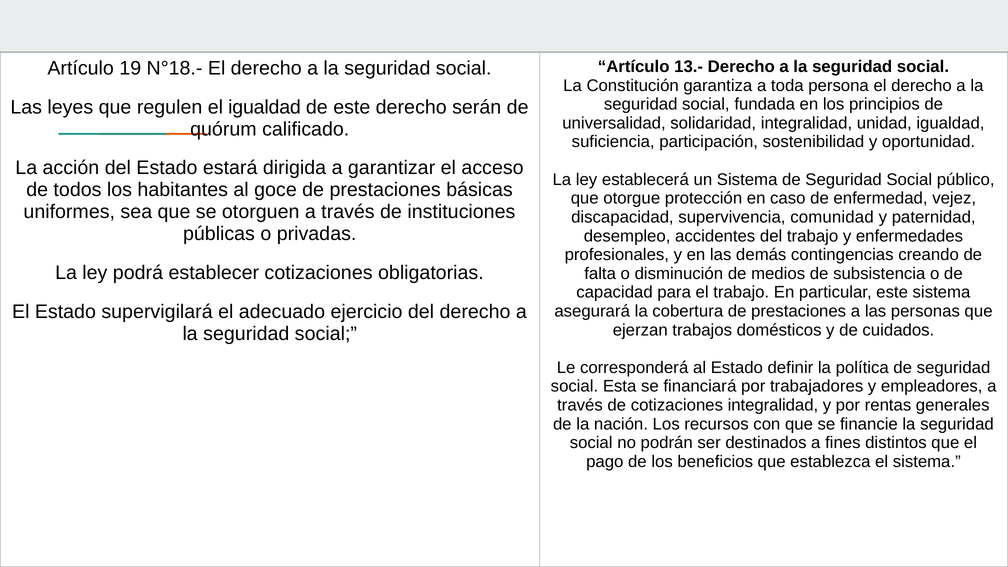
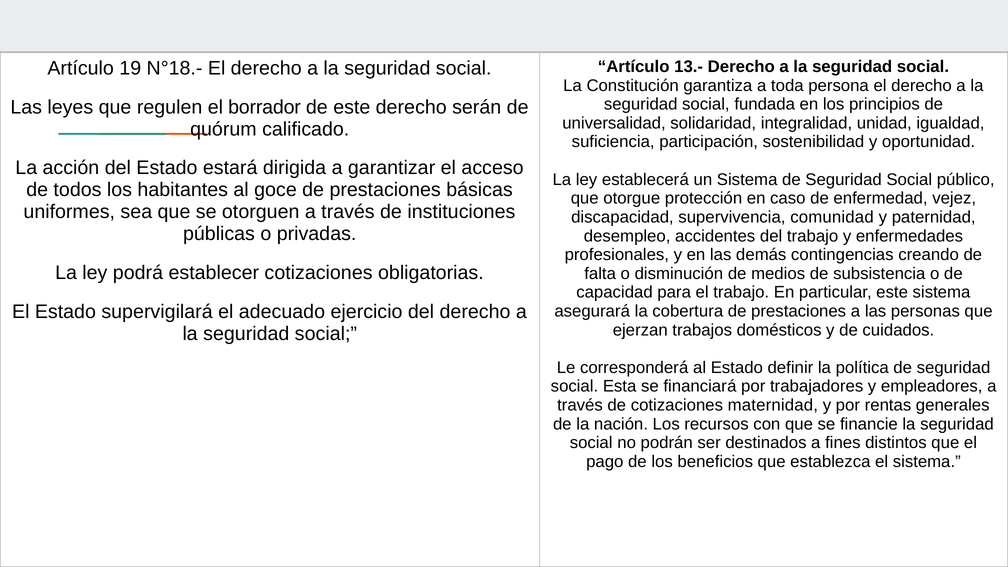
el igualdad: igualdad -> borrador
cotizaciones integralidad: integralidad -> maternidad
